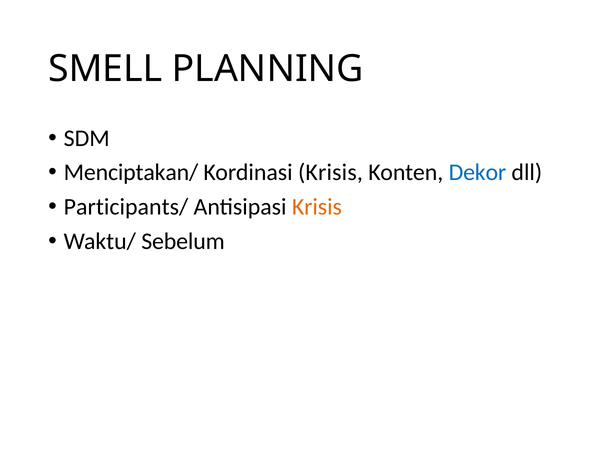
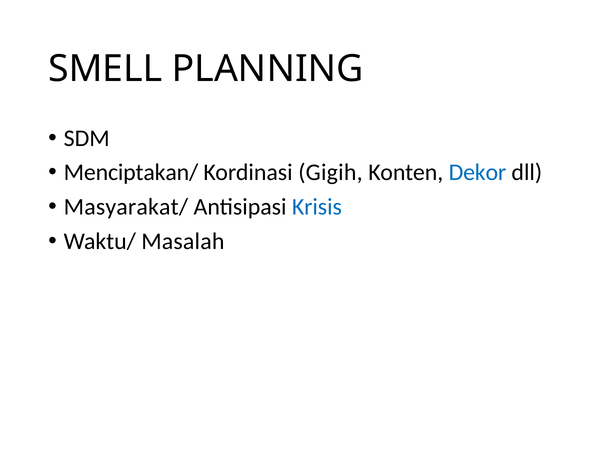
Kordinasi Krisis: Krisis -> Gigih
Participants/: Participants/ -> Masyarakat/
Krisis at (317, 207) colour: orange -> blue
Sebelum: Sebelum -> Masalah
